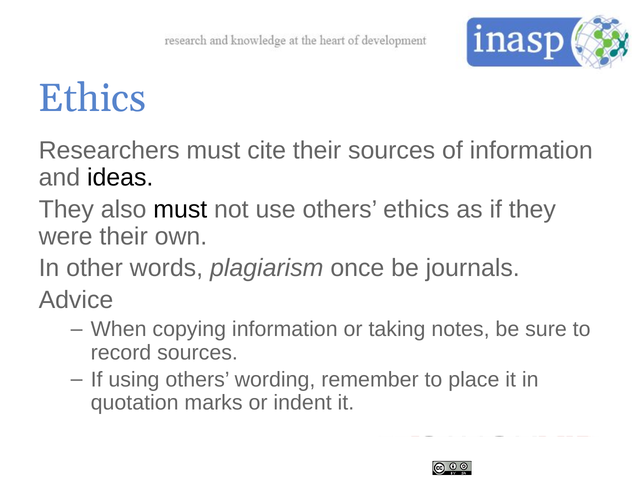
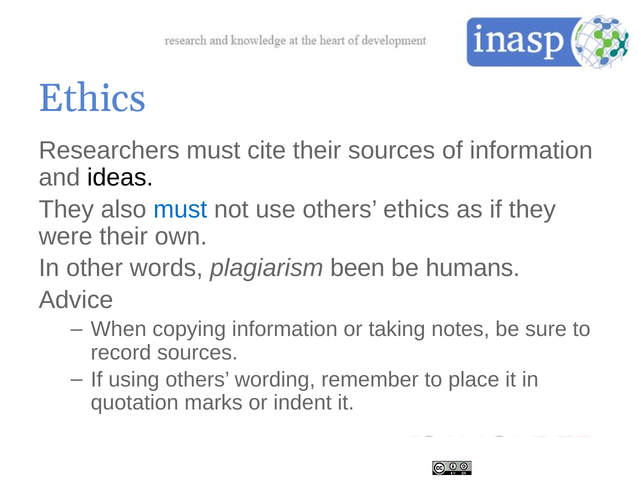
must at (180, 209) colour: black -> blue
once: once -> been
journals: journals -> humans
